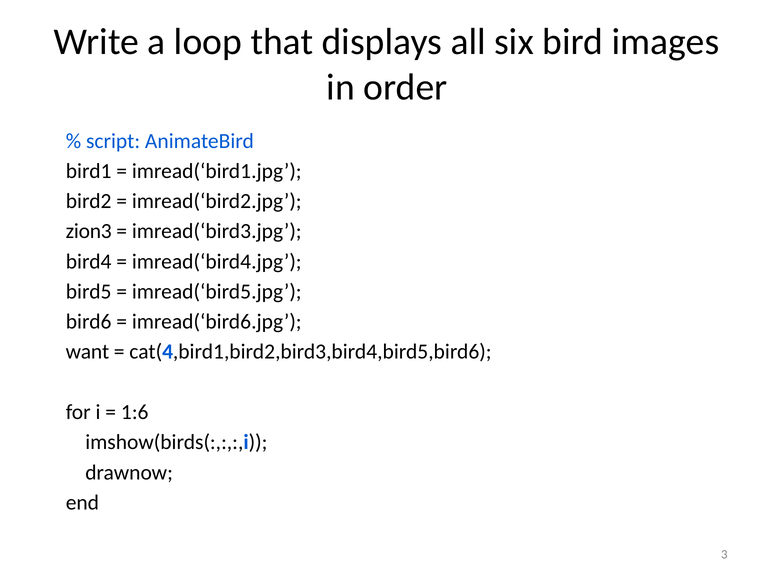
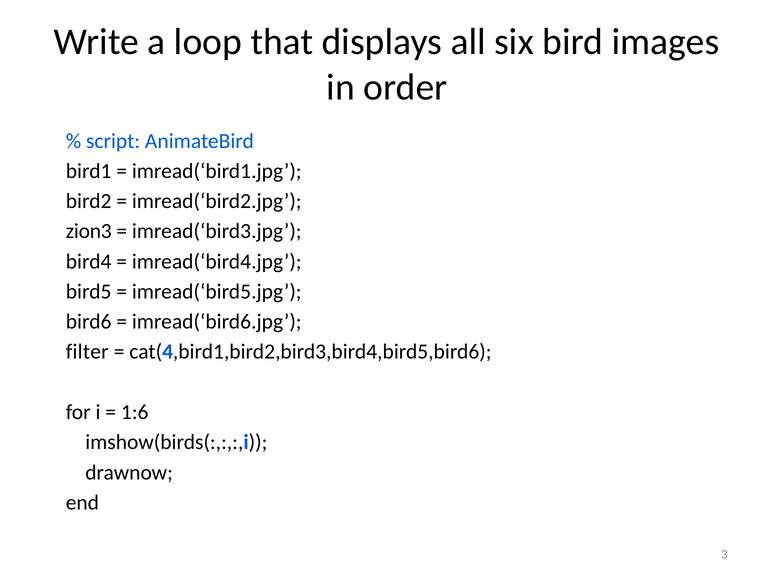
want: want -> filter
